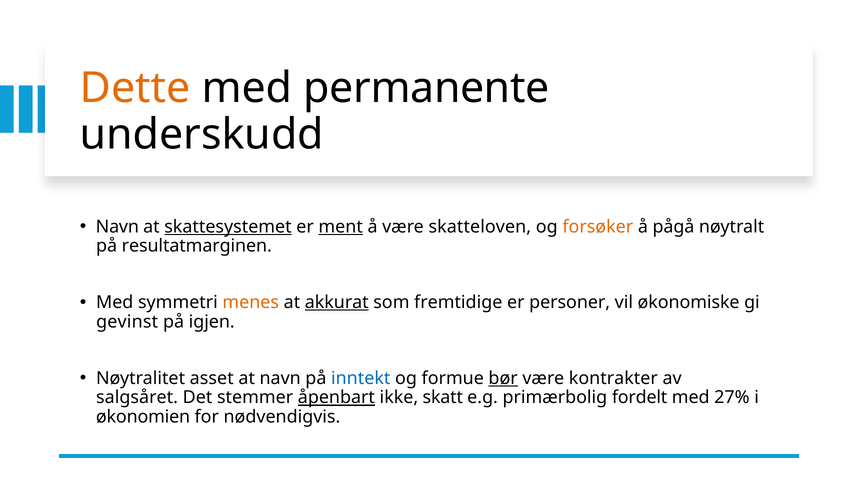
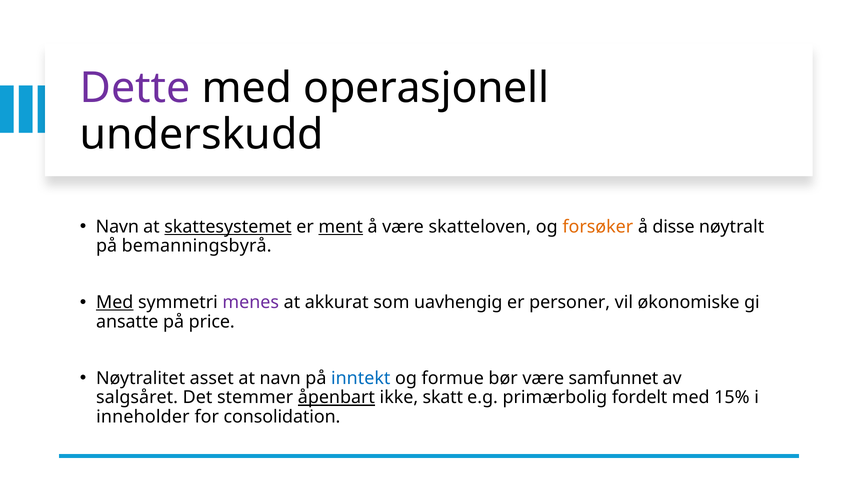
Dette colour: orange -> purple
permanente: permanente -> operasjonell
pågå: pågå -> disse
resultatmarginen: resultatmarginen -> bemanningsbyrå
Med at (115, 303) underline: none -> present
menes colour: orange -> purple
akkurat underline: present -> none
fremtidige: fremtidige -> uavhengig
gevinst: gevinst -> ansatte
igjen: igjen -> price
bør underline: present -> none
kontrakter: kontrakter -> samfunnet
27%: 27% -> 15%
økonomien: økonomien -> inneholder
nødvendigvis: nødvendigvis -> consolidation
